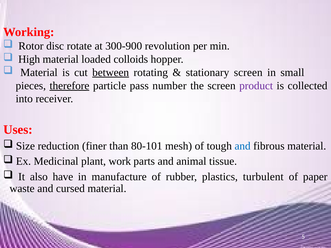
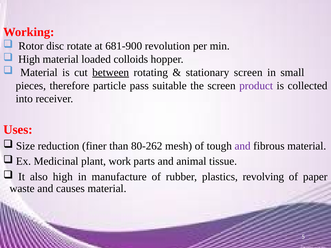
300-900: 300-900 -> 681-900
therefore underline: present -> none
number: number -> suitable
80-101: 80-101 -> 80-262
and at (243, 146) colour: blue -> purple
also have: have -> high
turbulent: turbulent -> revolving
cursed: cursed -> causes
